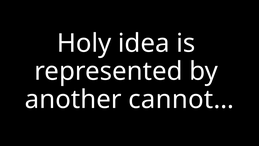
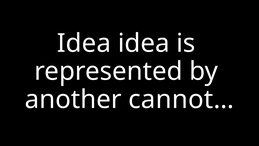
Holy at (84, 43): Holy -> Idea
